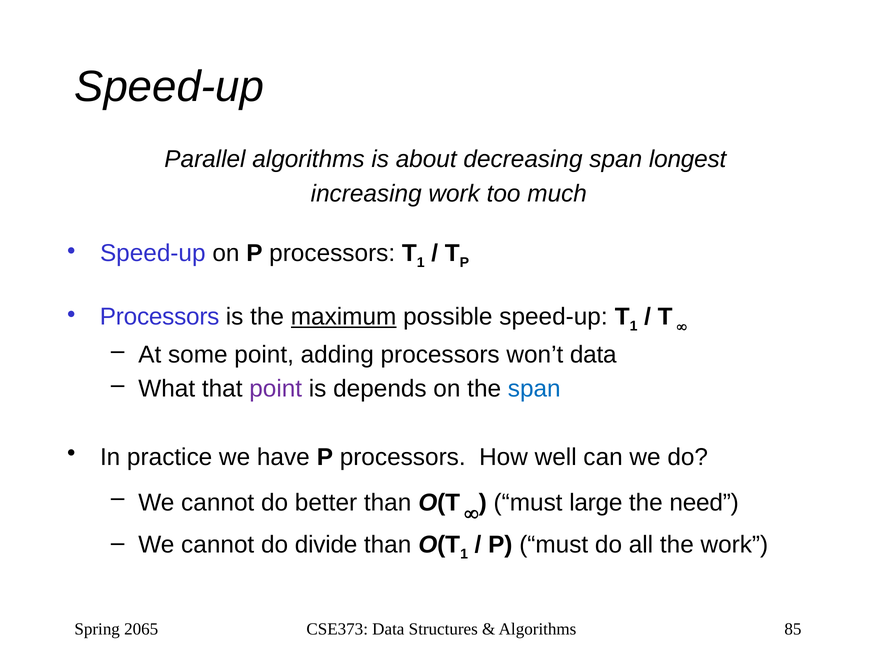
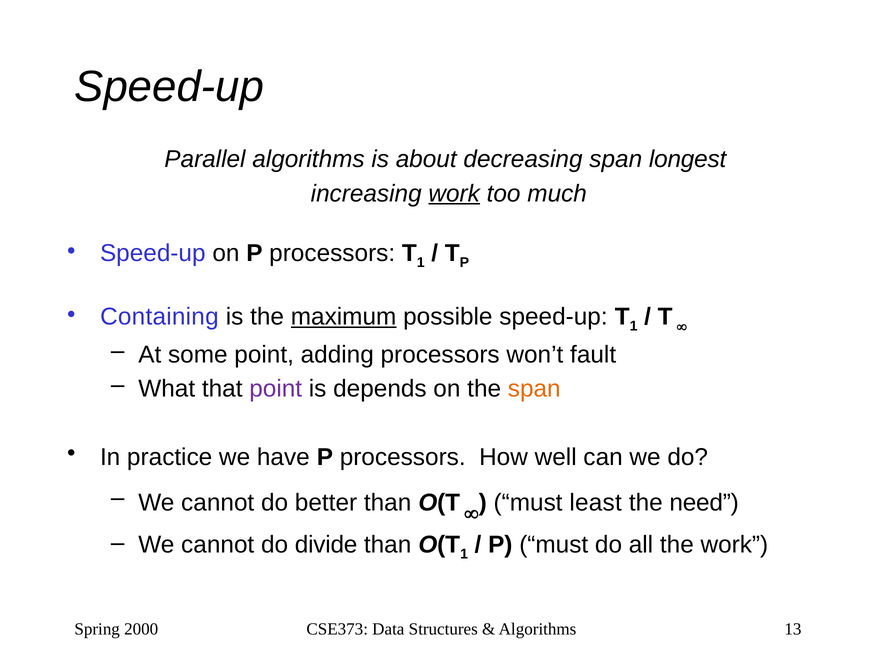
work at (454, 193) underline: none -> present
Processors at (160, 317): Processors -> Containing
won’t data: data -> fault
span at (534, 389) colour: blue -> orange
large: large -> least
2065: 2065 -> 2000
85: 85 -> 13
